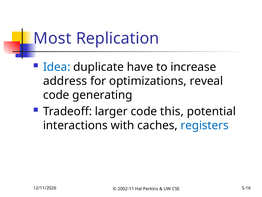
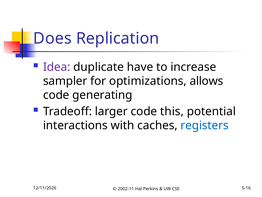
Most: Most -> Does
Idea colour: blue -> purple
address: address -> sampler
reveal: reveal -> allows
